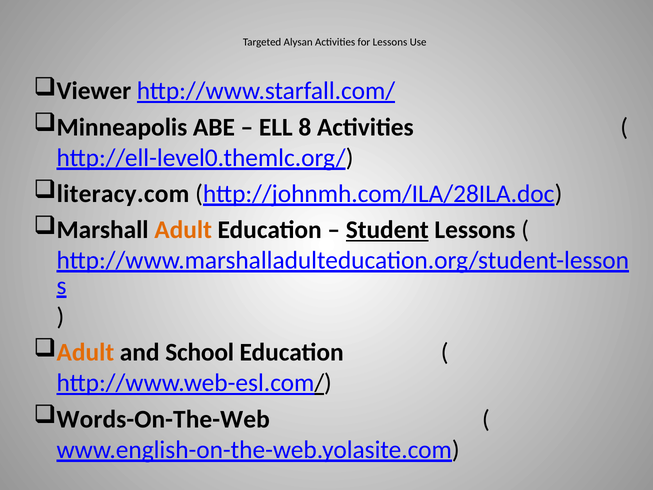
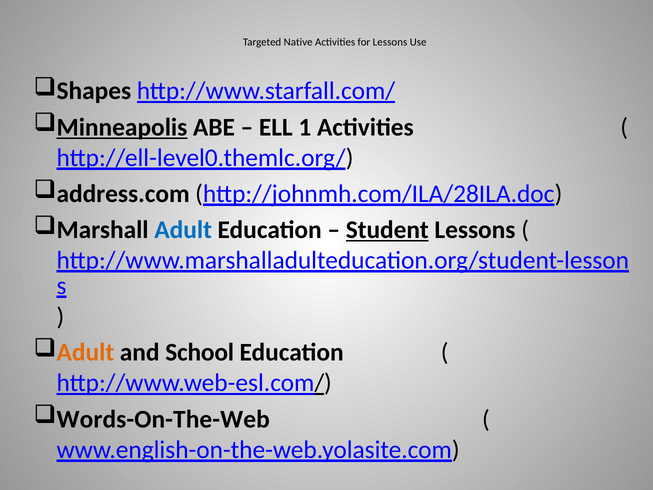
Alysan: Alysan -> Native
Viewer: Viewer -> Shapes
Minneapolis underline: none -> present
8: 8 -> 1
literacy.com: literacy.com -> address.com
Adult at (183, 230) colour: orange -> blue
